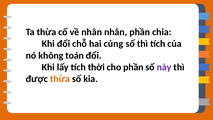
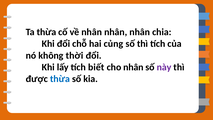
phần at (140, 32): phần -> nhân
toán: toán -> thời
thời: thời -> biết
cho phần: phần -> nhân
thừa at (60, 79) colour: orange -> blue
